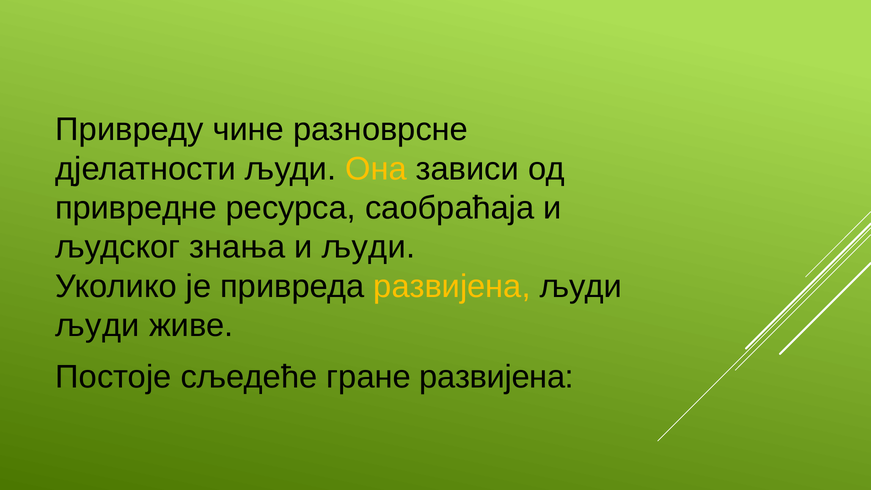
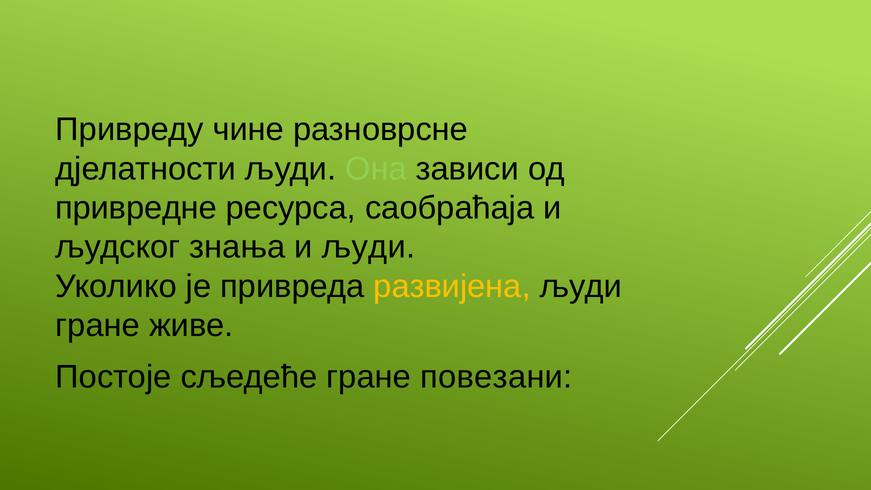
Она colour: yellow -> light green
људи at (98, 326): људи -> гране
гране развијена: развијена -> повезани
